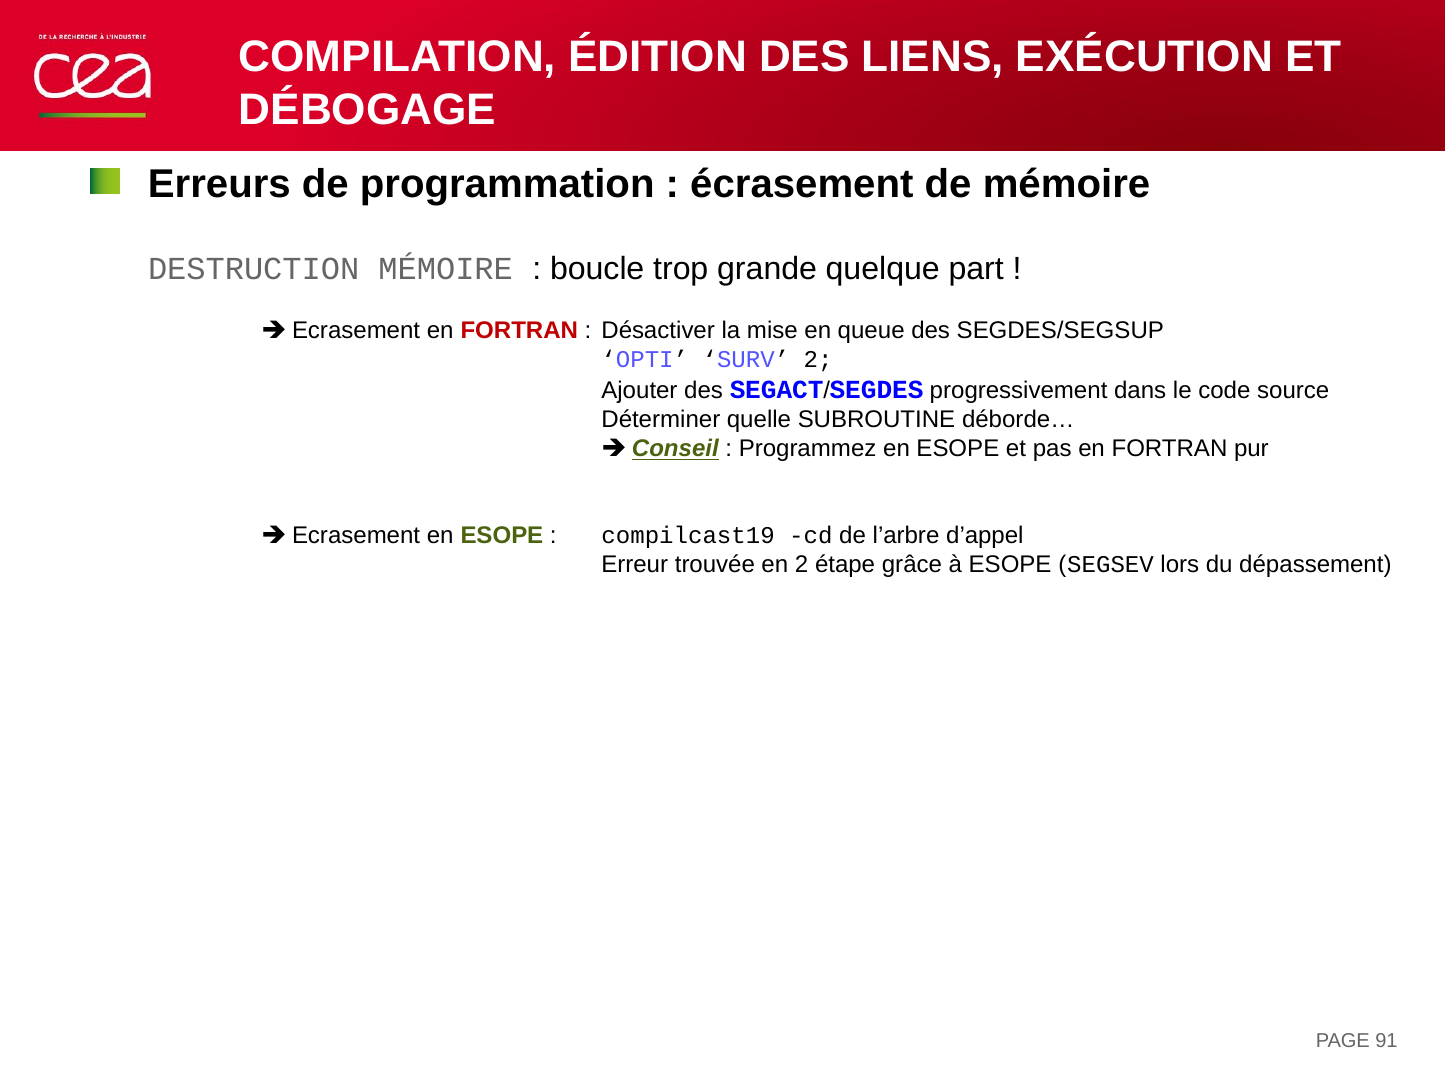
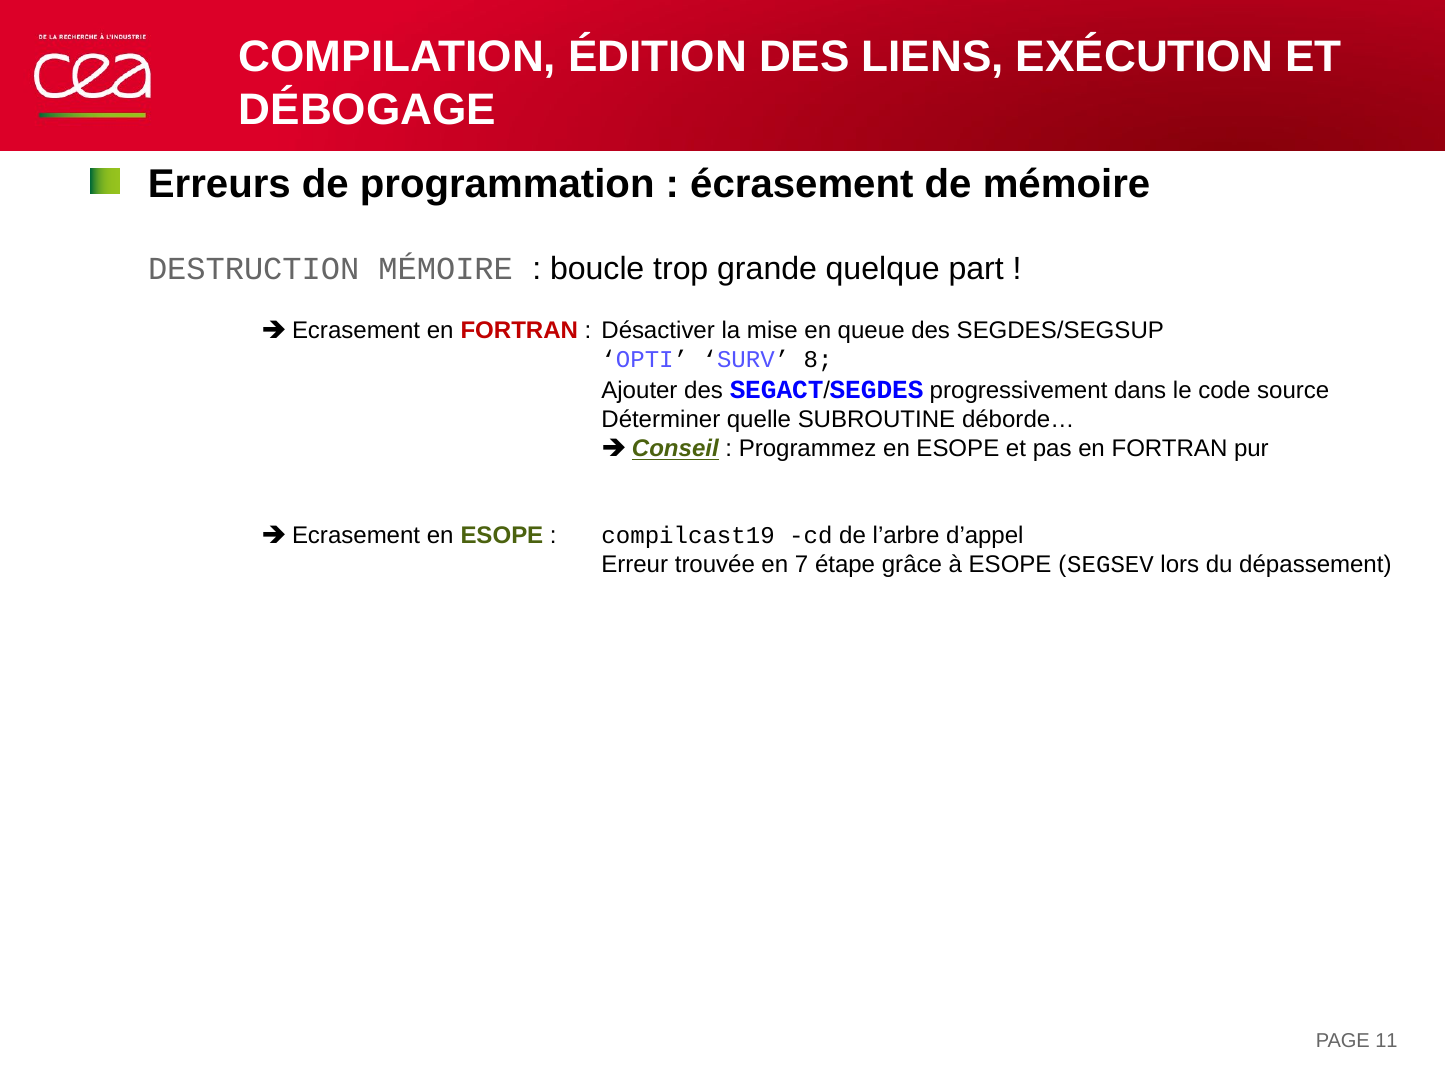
SURV 2: 2 -> 8
en 2: 2 -> 7
91: 91 -> 11
